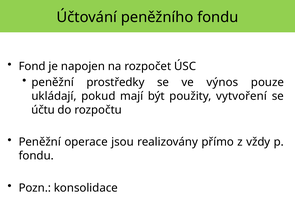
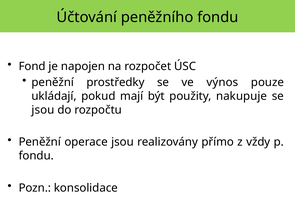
vytvoření: vytvoření -> nakupuje
účtu at (43, 110): účtu -> jsou
